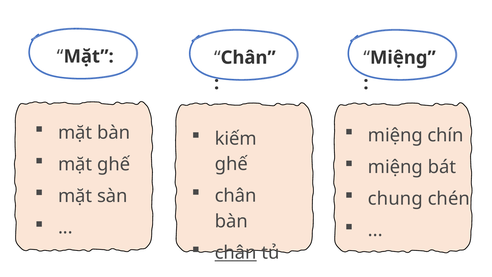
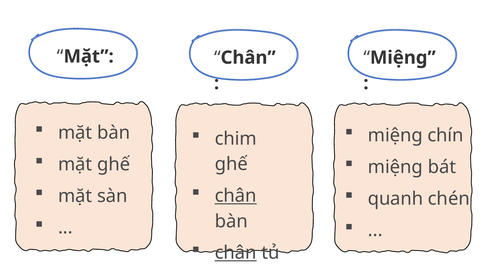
kiếm: kiếm -> chim
chân at (236, 196) underline: none -> present
chung: chung -> quanh
